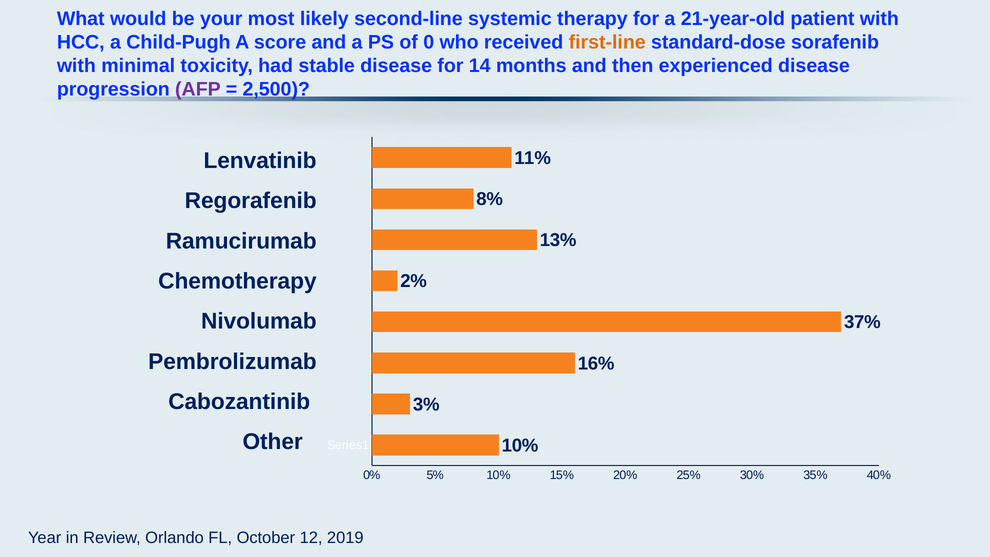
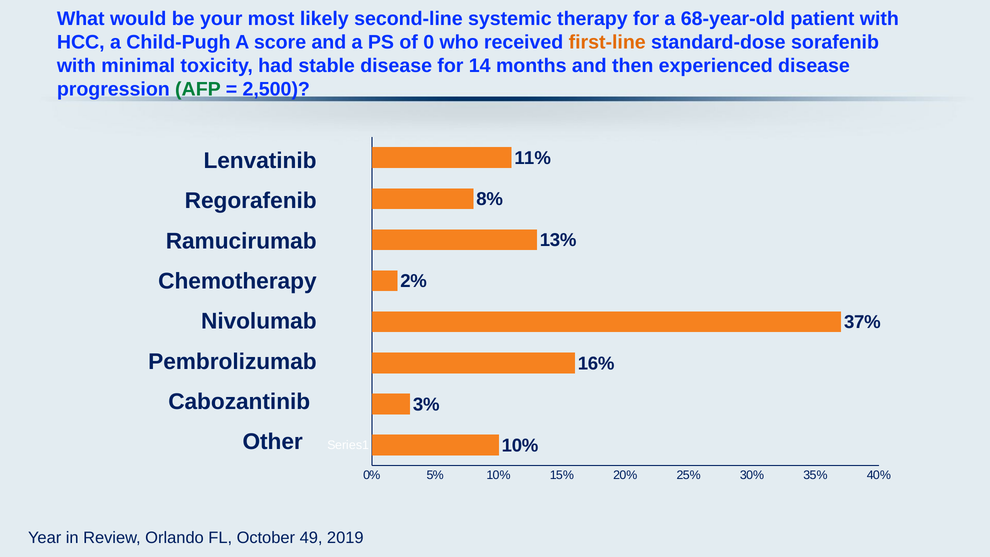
21-year-old: 21-year-old -> 68-year-old
AFP colour: purple -> green
12: 12 -> 49
